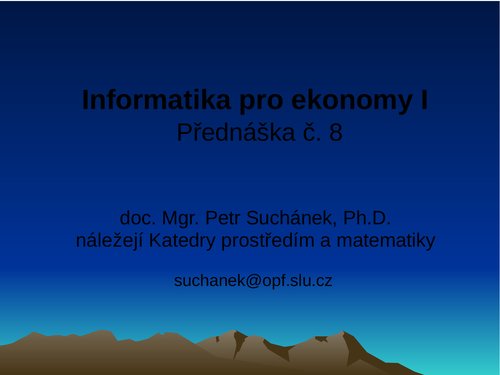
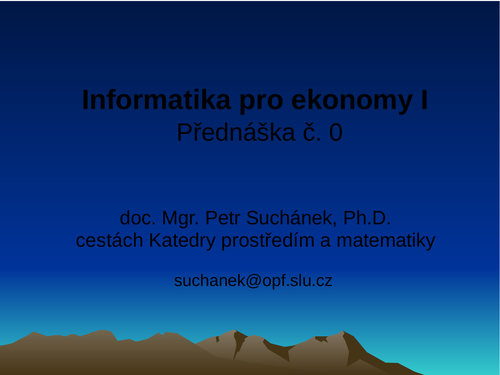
8: 8 -> 0
náležejí: náležejí -> cestách
